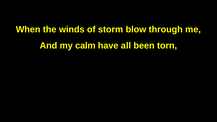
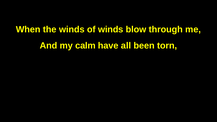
of storm: storm -> winds
